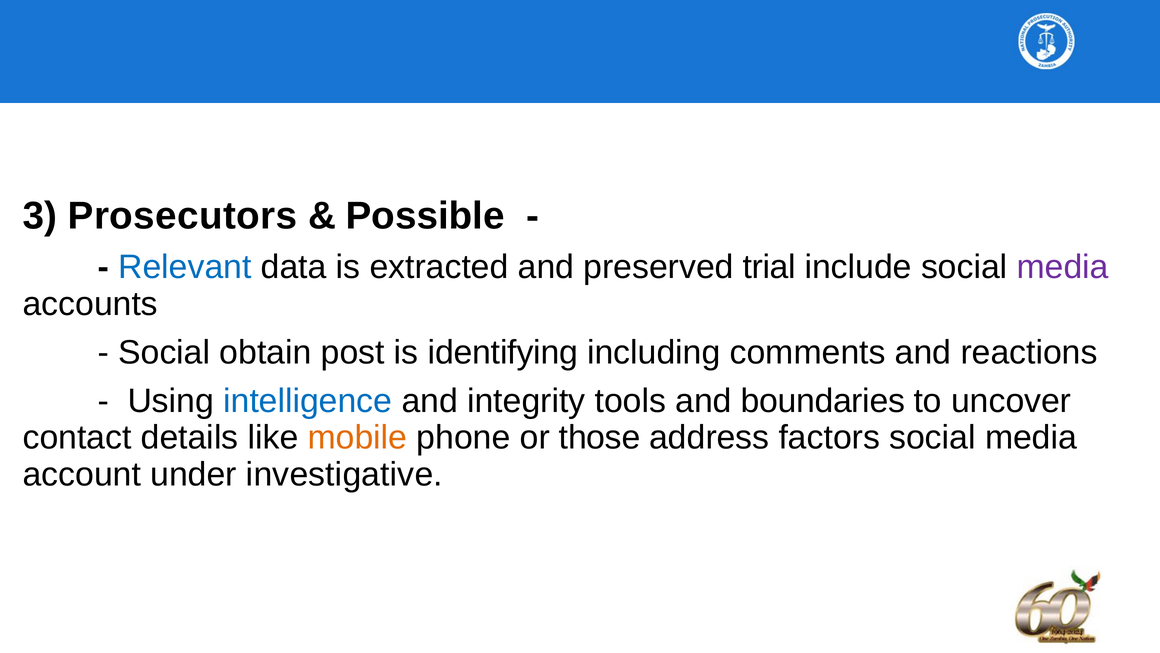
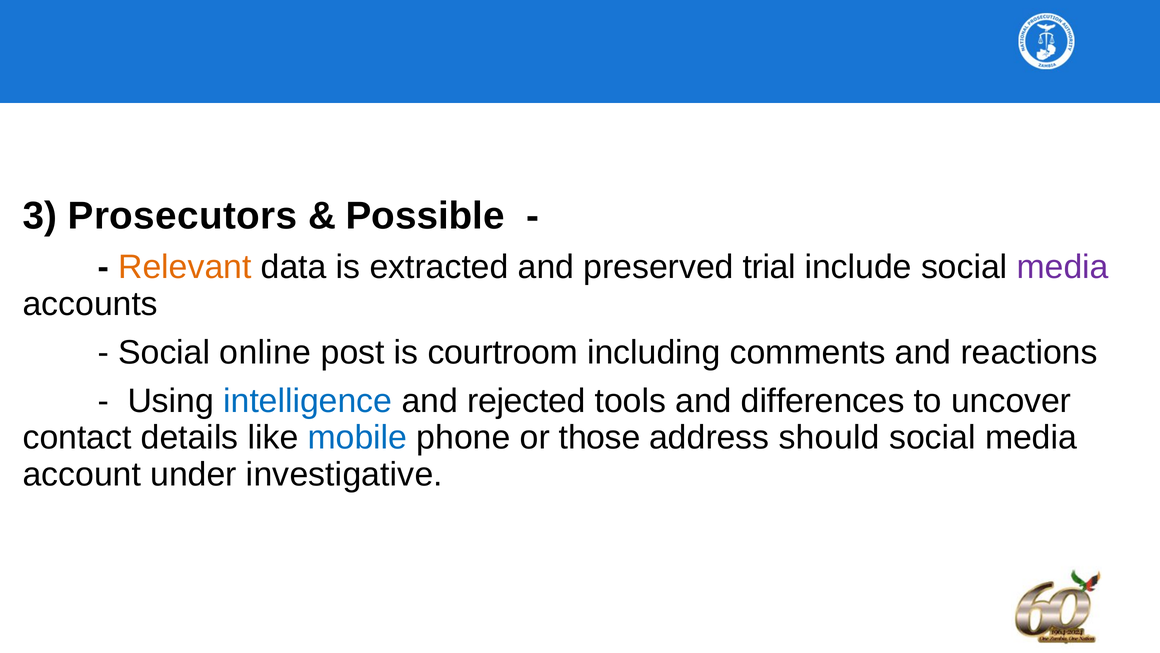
Relevant colour: blue -> orange
obtain: obtain -> online
identifying: identifying -> courtroom
integrity: integrity -> rejected
boundaries: boundaries -> differences
mobile colour: orange -> blue
factors: factors -> should
